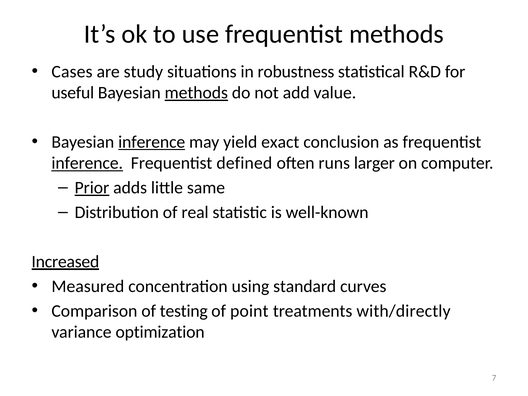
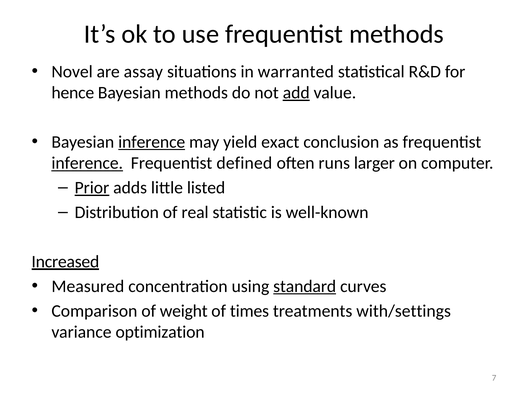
Cases: Cases -> Novel
study: study -> assay
robustness: robustness -> warranted
useful: useful -> hence
methods at (196, 93) underline: present -> none
add underline: none -> present
same: same -> listed
standard underline: none -> present
testing: testing -> weight
point: point -> times
with/directly: with/directly -> with/settings
